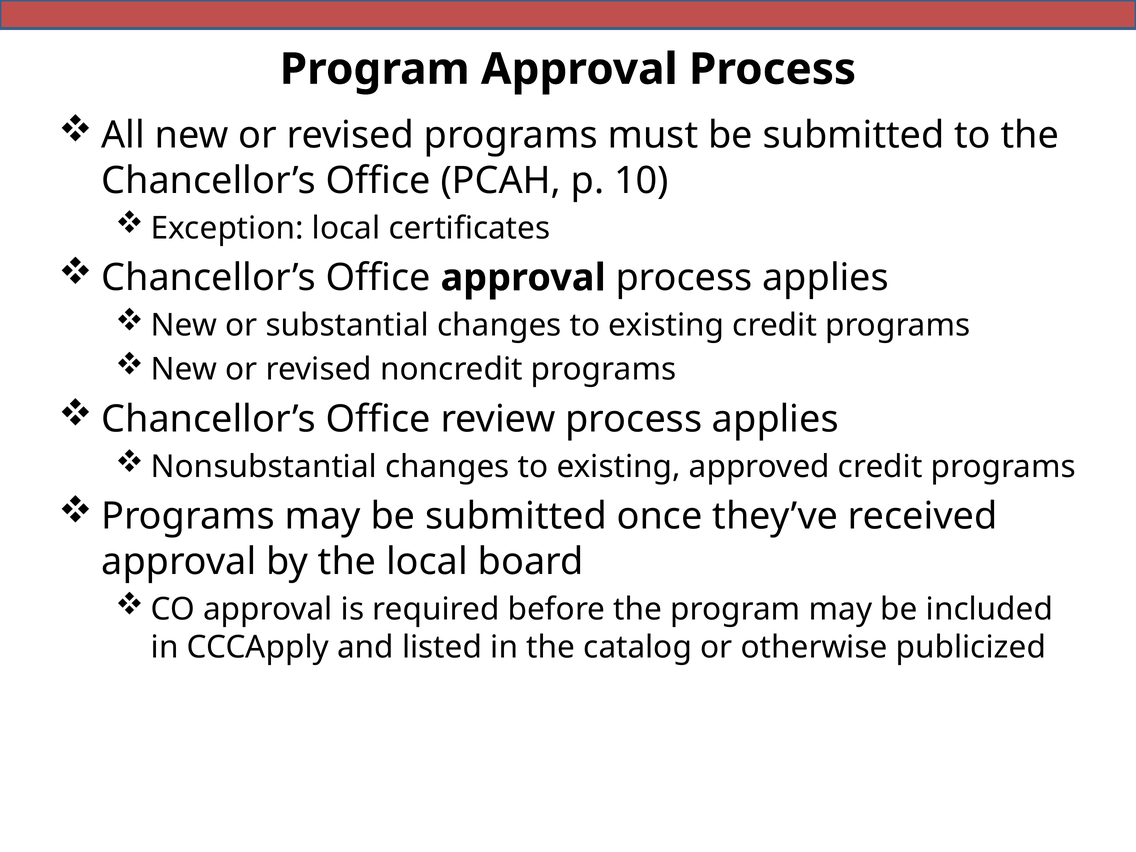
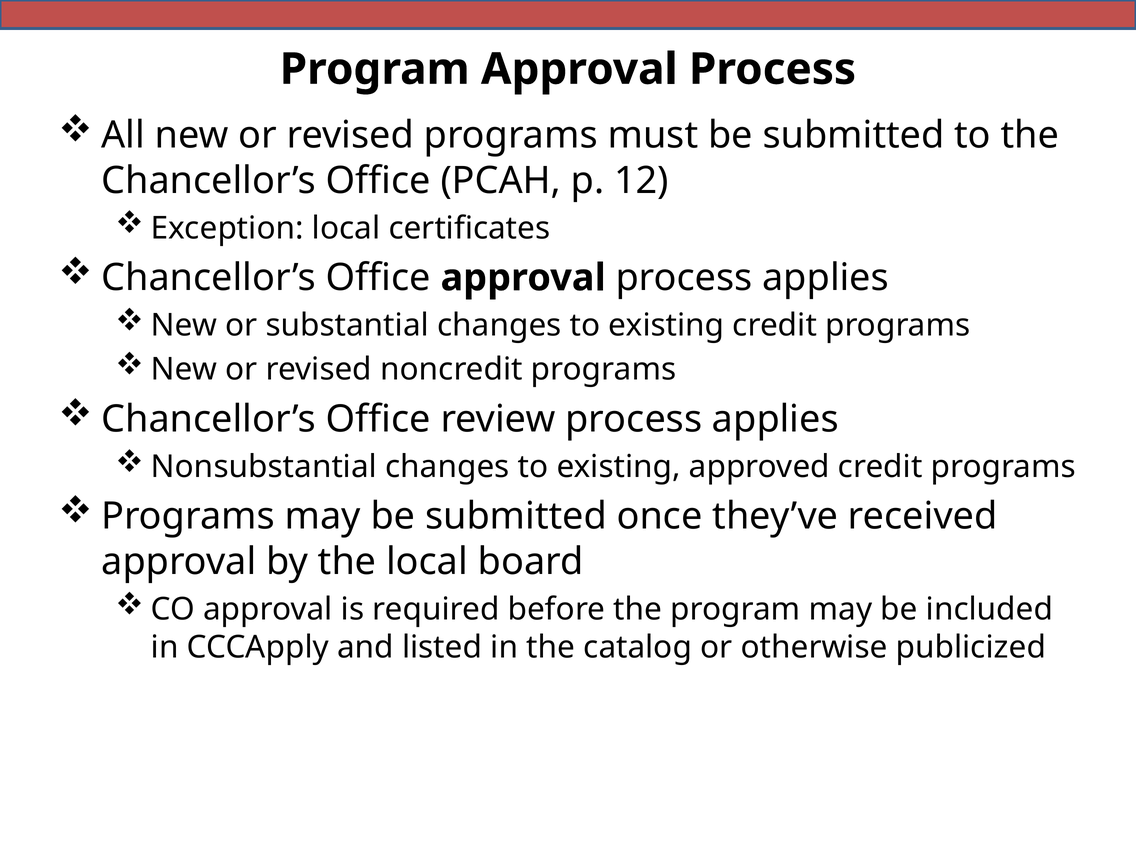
10: 10 -> 12
